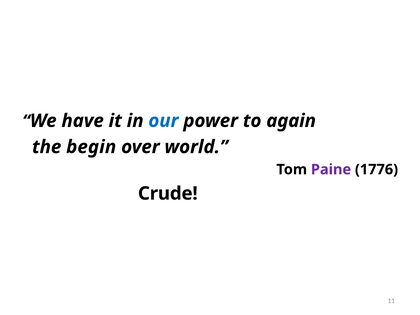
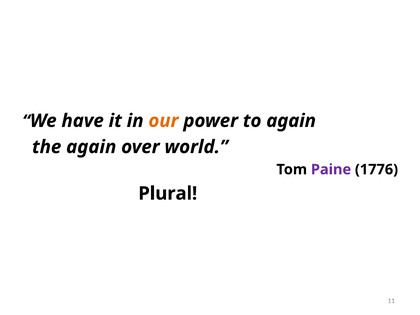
our colour: blue -> orange
the begin: begin -> again
Crude: Crude -> Plural
